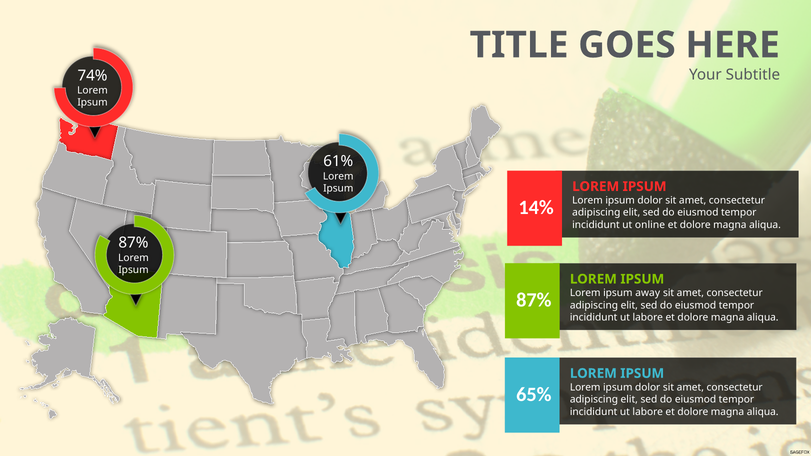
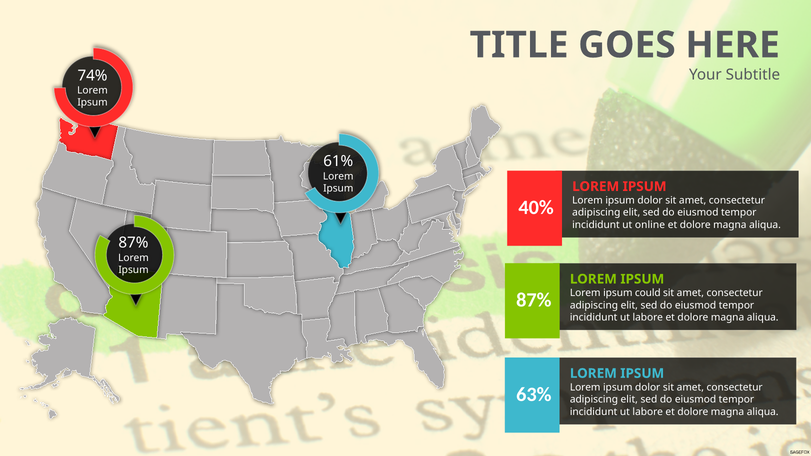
14%: 14% -> 40%
away: away -> could
65%: 65% -> 63%
